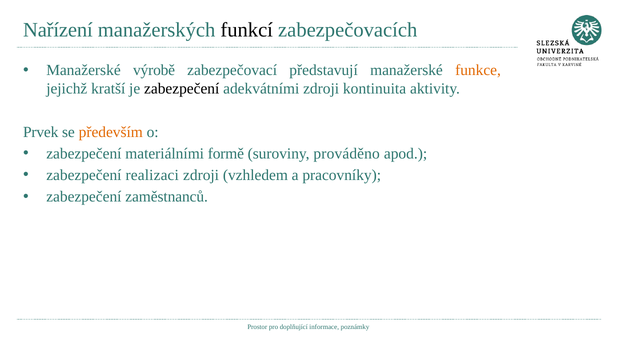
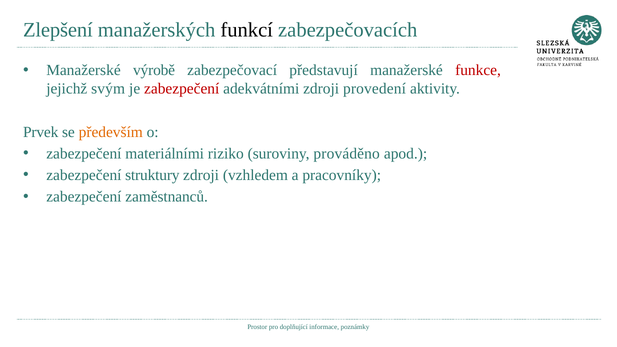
Nařízení: Nařízení -> Zlepšení
funkce colour: orange -> red
kratší: kratší -> svým
zabezpečení at (182, 89) colour: black -> red
kontinuita: kontinuita -> provedení
formě: formě -> riziko
realizaci: realizaci -> struktury
